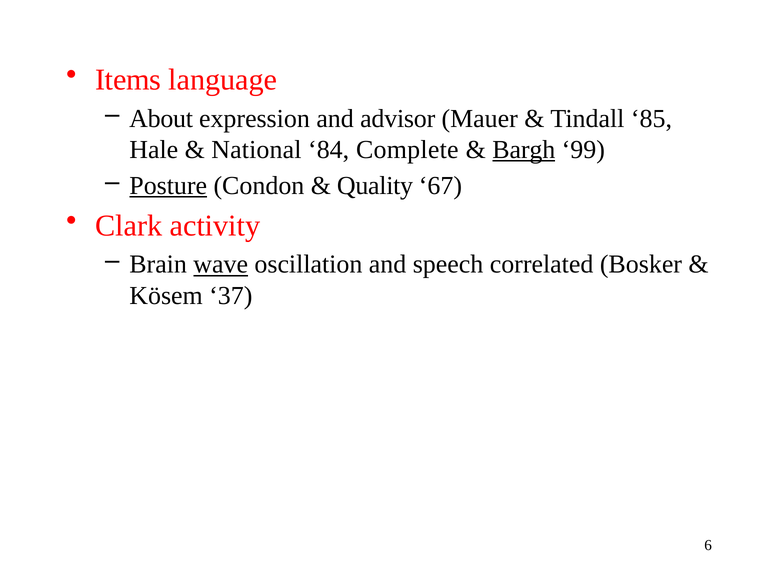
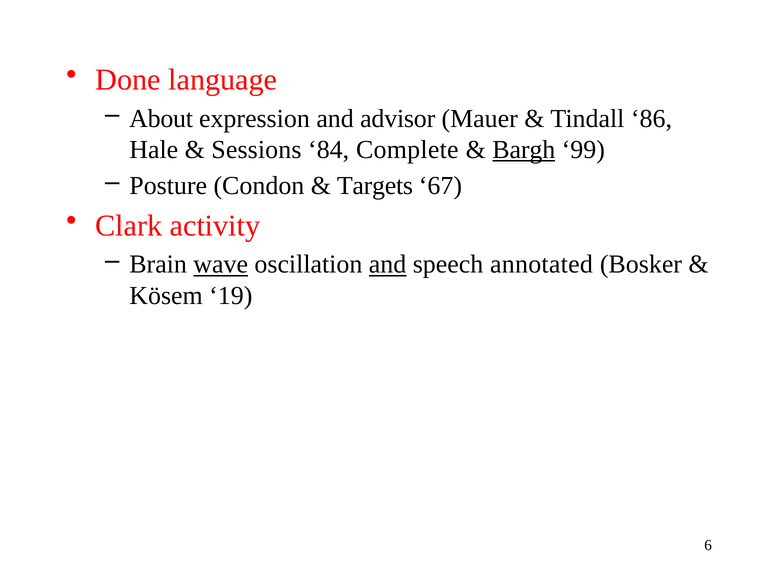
Items: Items -> Done
85: 85 -> 86
National: National -> Sessions
Posture underline: present -> none
Quality: Quality -> Targets
and at (388, 265) underline: none -> present
correlated: correlated -> annotated
37: 37 -> 19
